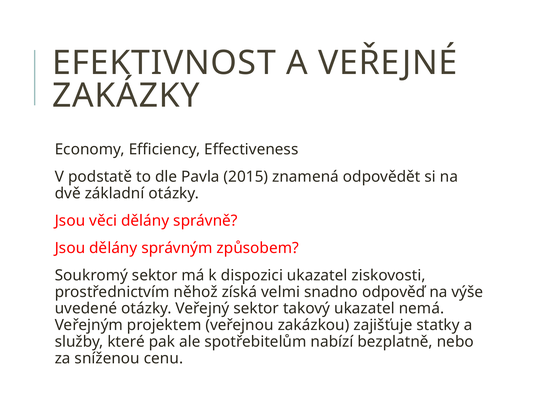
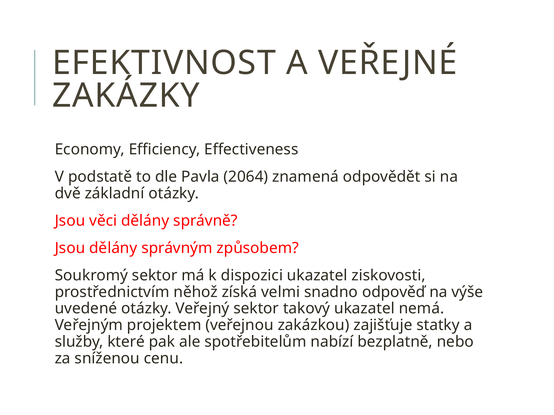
2015: 2015 -> 2064
